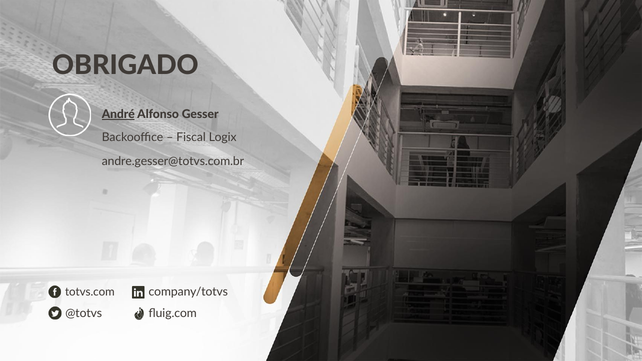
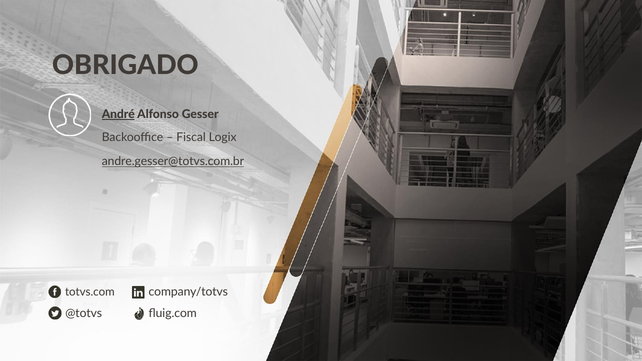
andre.gesser@totvs.com.br underline: none -> present
